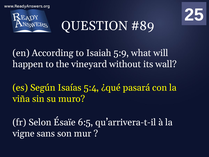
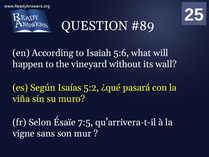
5:9: 5:9 -> 5:6
5:4: 5:4 -> 5:2
6:5: 6:5 -> 7:5
